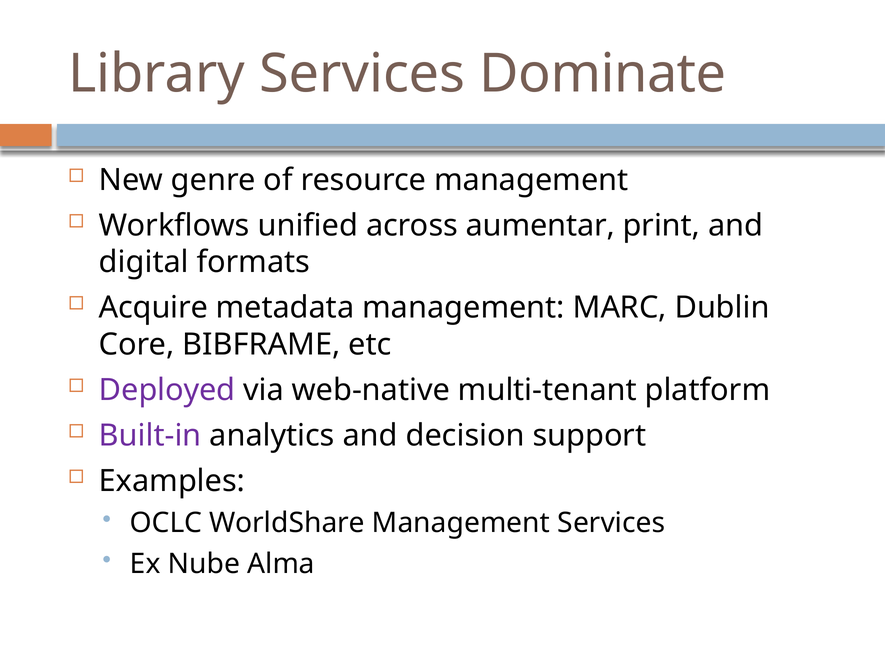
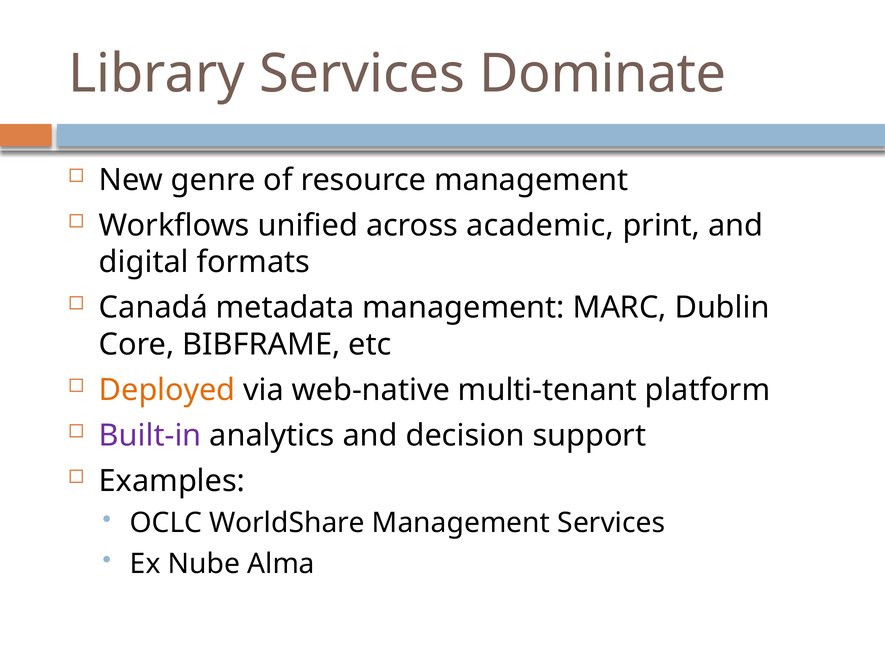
aumentar: aumentar -> academic
Acquire: Acquire -> Canadá
Deployed colour: purple -> orange
